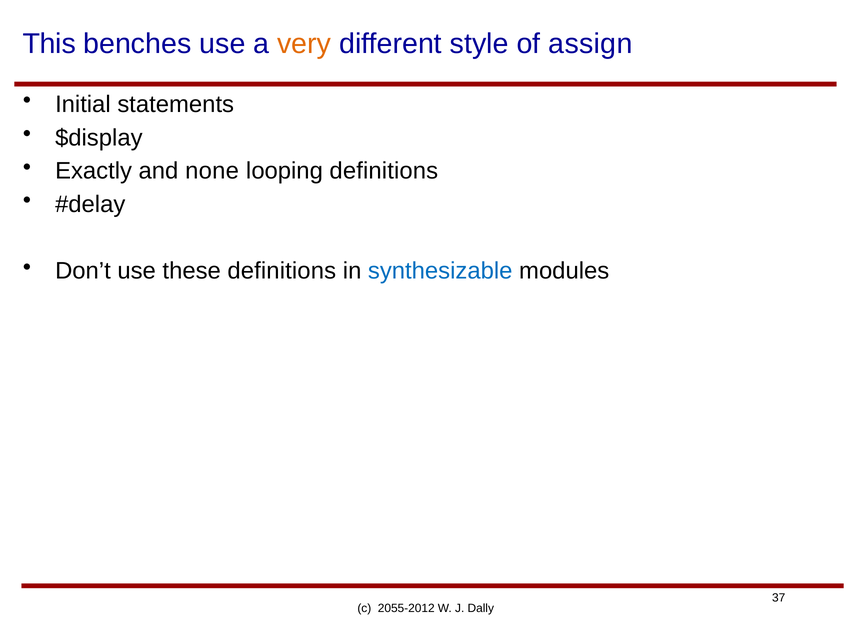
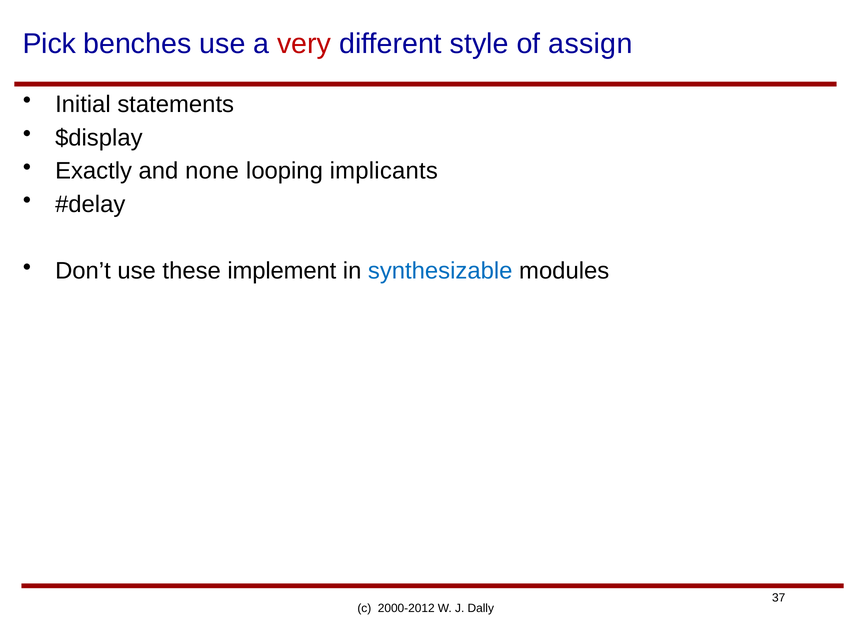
This: This -> Pick
very colour: orange -> red
looping definitions: definitions -> implicants
these definitions: definitions -> implement
2055-2012: 2055-2012 -> 2000-2012
